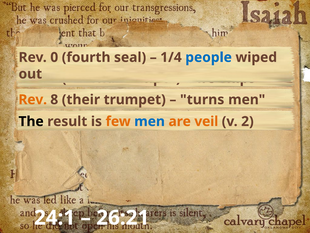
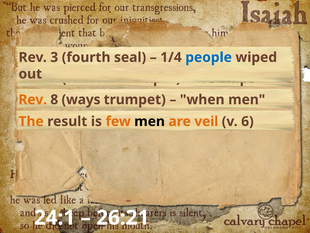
0: 0 -> 3
their: their -> ways
turns: turns -> when
The colour: black -> orange
men at (150, 121) colour: blue -> black
2: 2 -> 6
